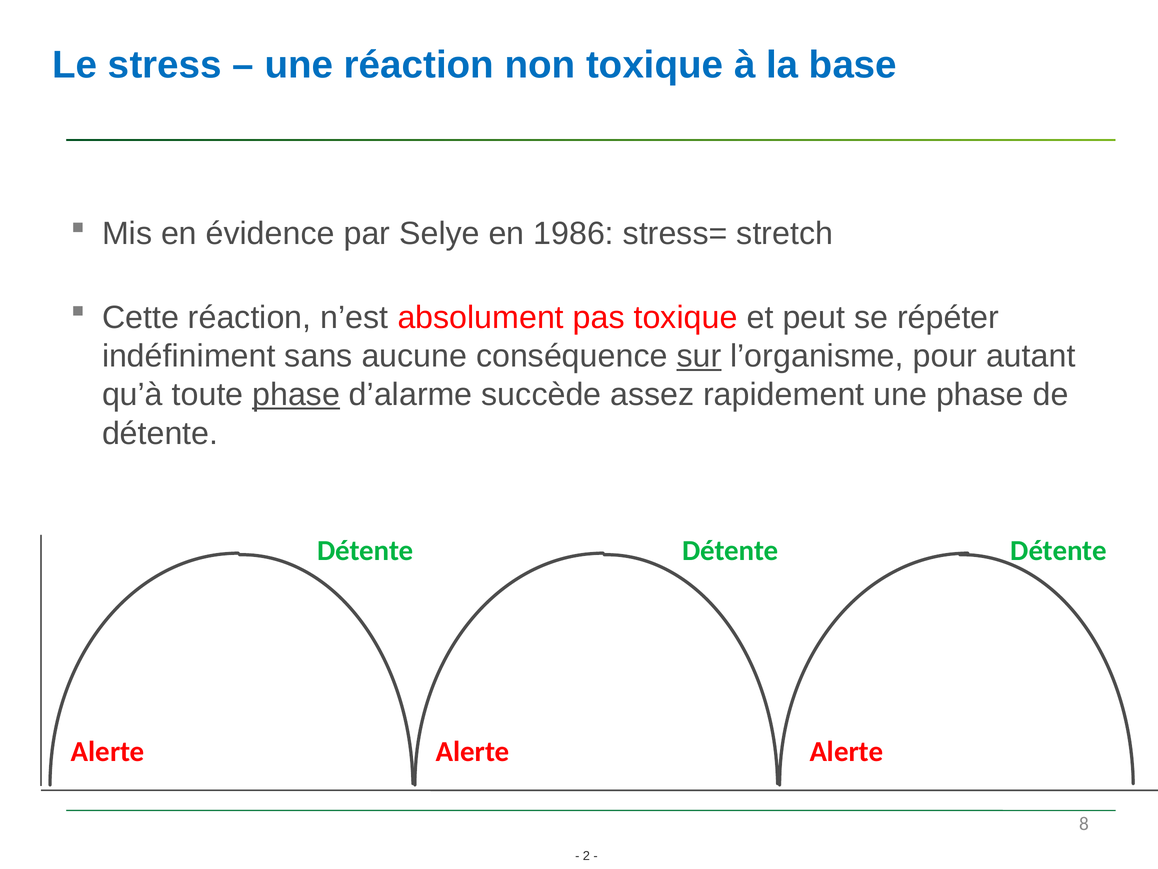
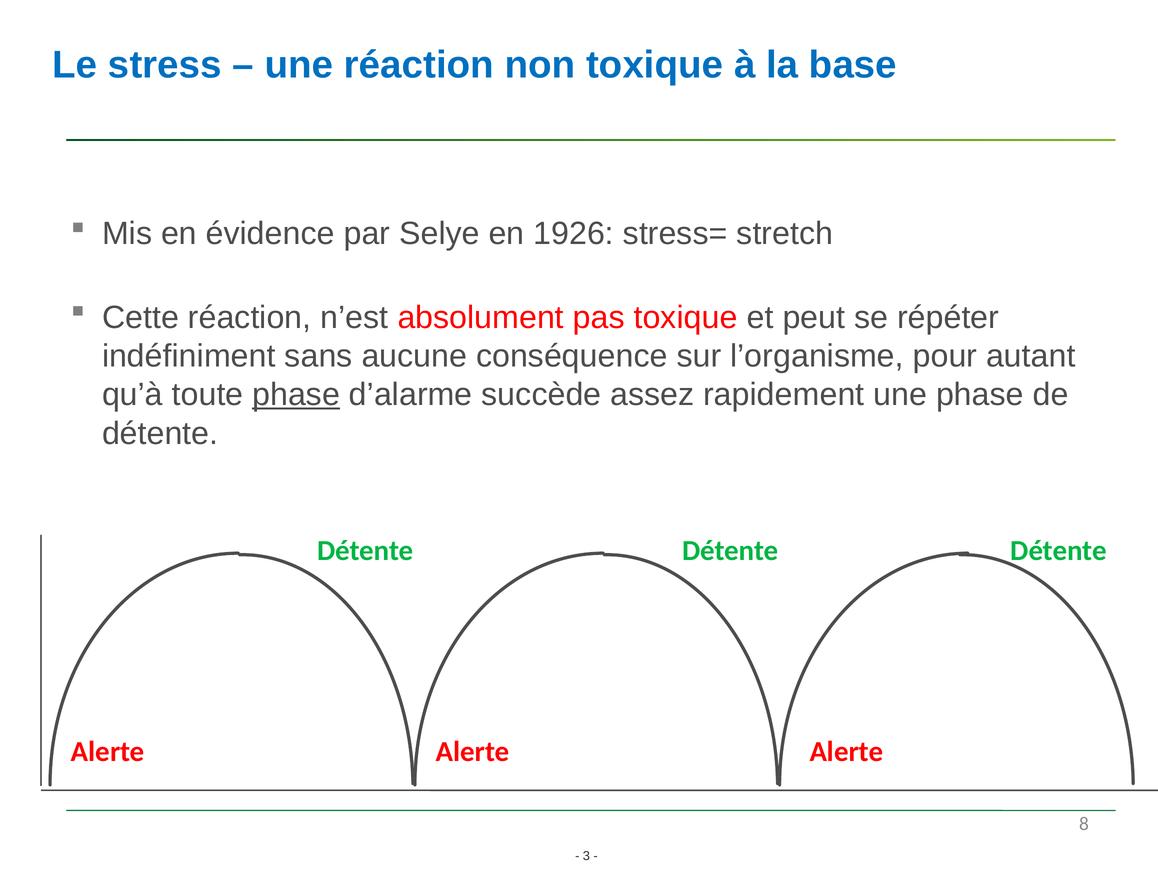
1986: 1986 -> 1926
sur underline: present -> none
2: 2 -> 3
